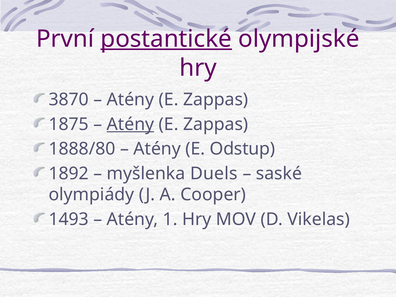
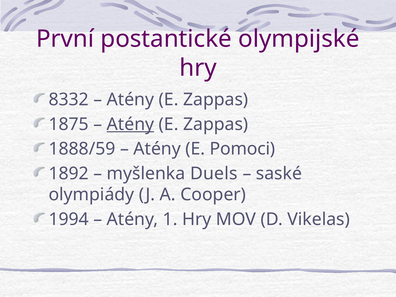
postantické underline: present -> none
3870: 3870 -> 8332
1888/80: 1888/80 -> 1888/59
Odstup: Odstup -> Pomoci
1493: 1493 -> 1994
